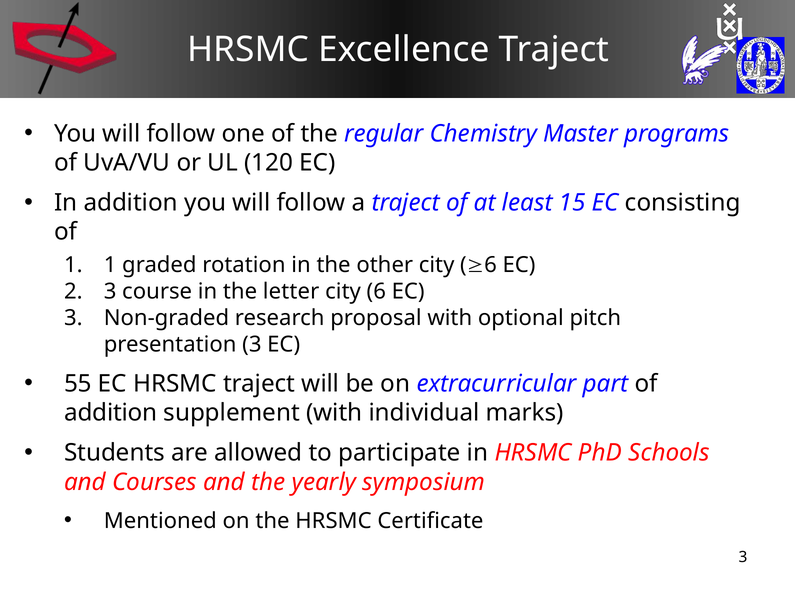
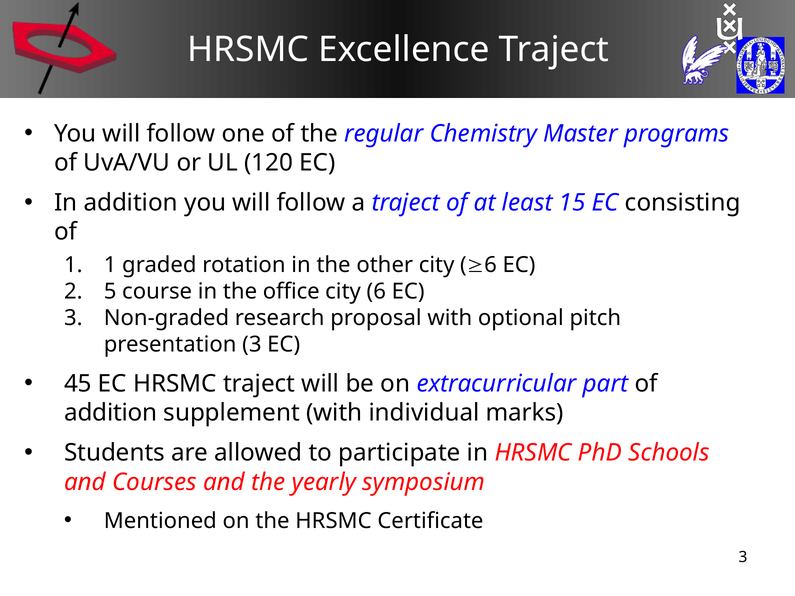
3 at (110, 292): 3 -> 5
letter: letter -> office
55: 55 -> 45
